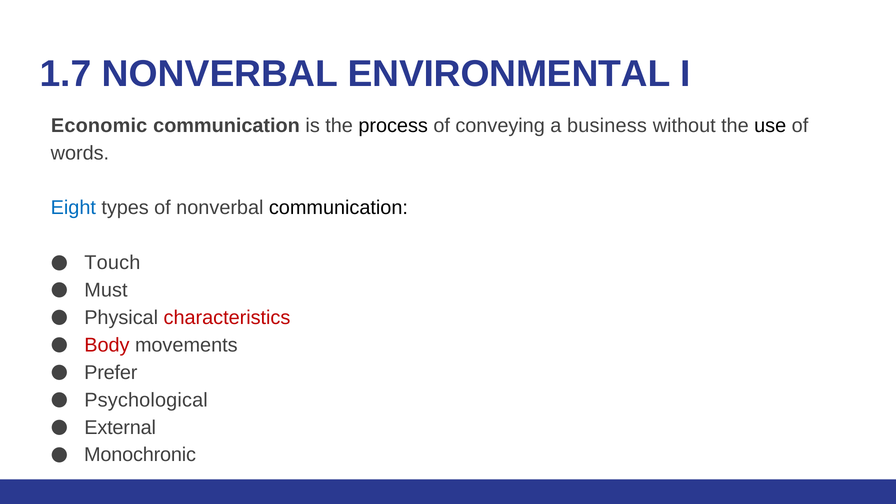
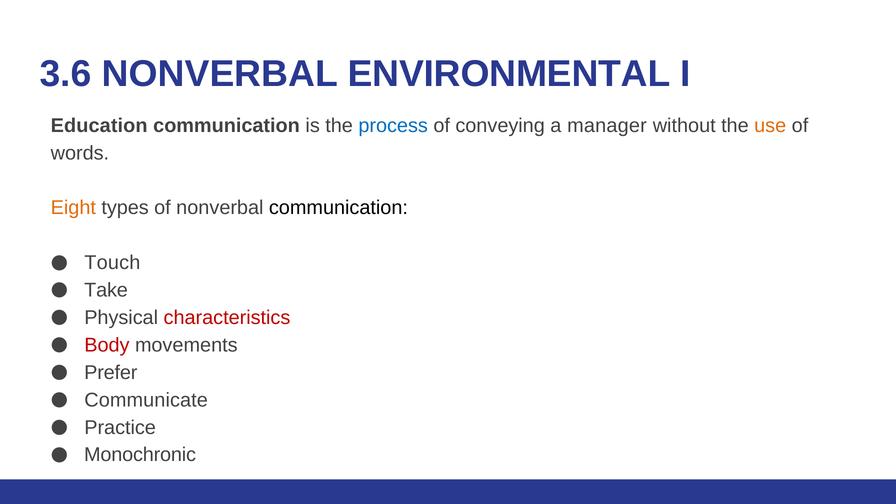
1.7: 1.7 -> 3.6
Economic: Economic -> Education
process colour: black -> blue
business: business -> manager
use colour: black -> orange
Eight colour: blue -> orange
Must: Must -> Take
Psychological: Psychological -> Communicate
External: External -> Practice
